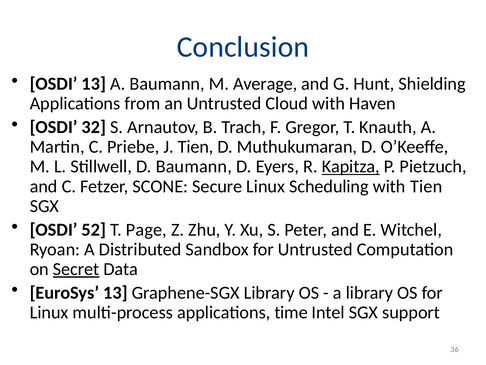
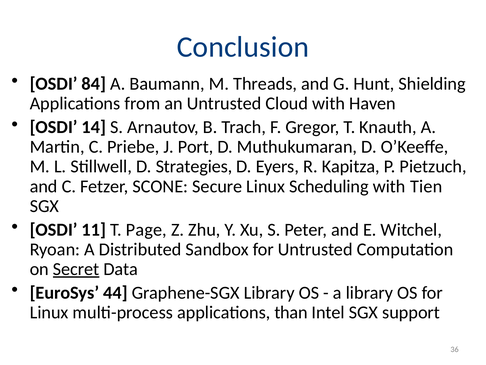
OSDI 13: 13 -> 84
Average: Average -> Threads
32: 32 -> 14
J Tien: Tien -> Port
D Baumann: Baumann -> Strategies
Kapitza underline: present -> none
52: 52 -> 11
EuroSys 13: 13 -> 44
time: time -> than
